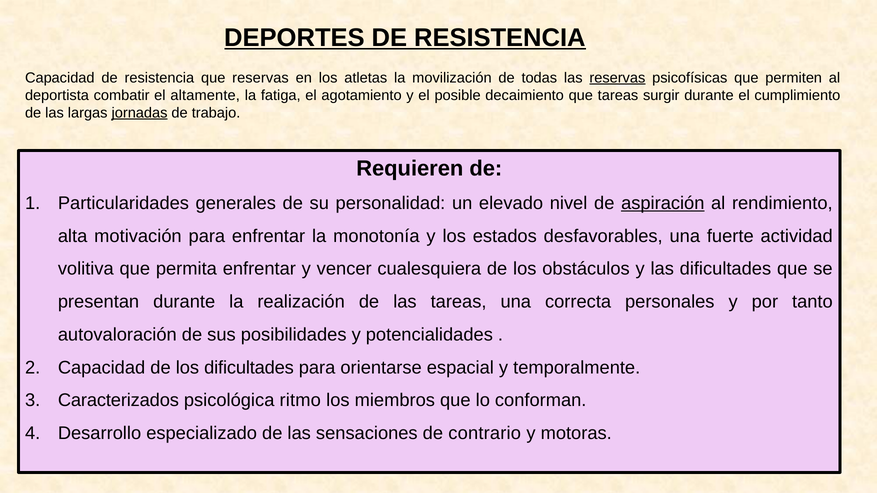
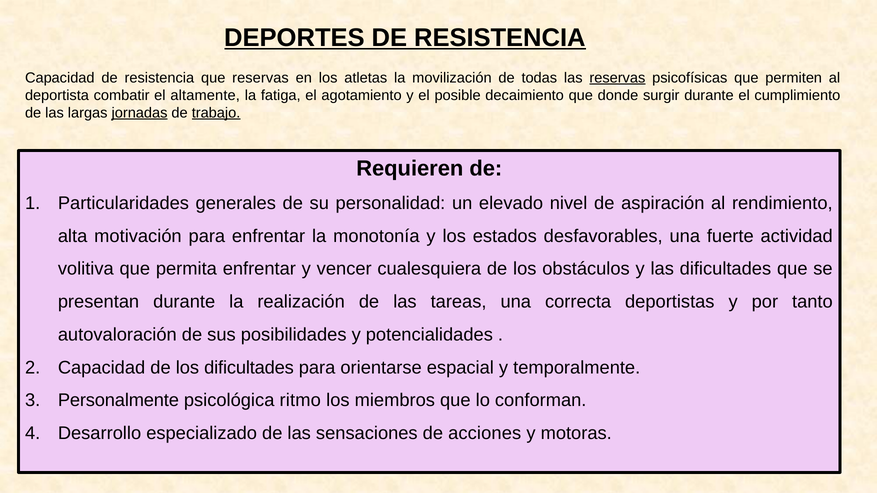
que tareas: tareas -> donde
trabajo underline: none -> present
aspiración underline: present -> none
personales: personales -> deportistas
Caracterizados: Caracterizados -> Personalmente
contrario: contrario -> acciones
